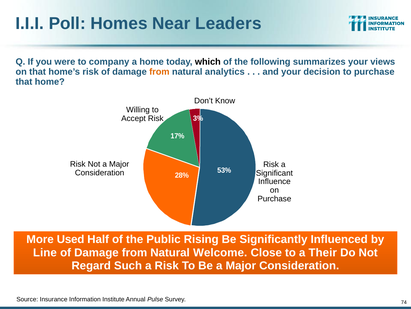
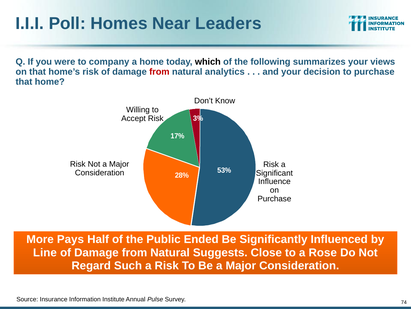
from at (159, 72) colour: orange -> red
Used: Used -> Pays
Rising: Rising -> Ended
Welcome: Welcome -> Suggests
Their: Their -> Rose
